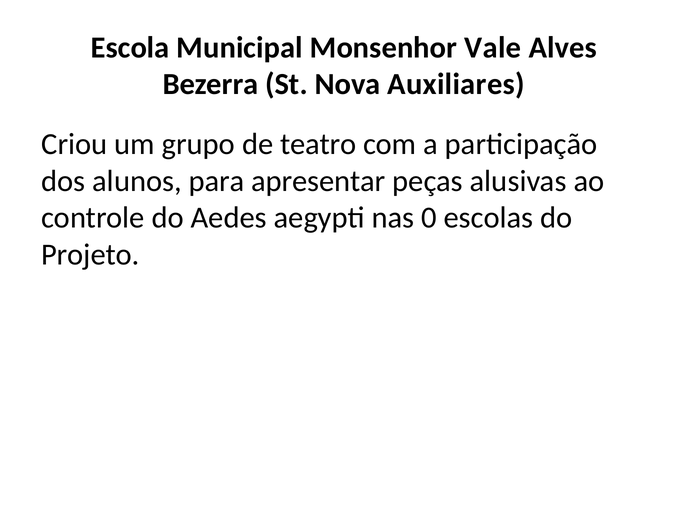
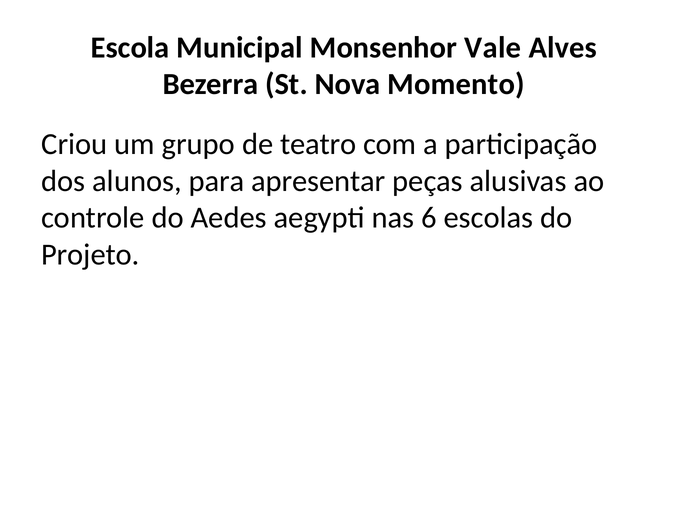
Auxiliares: Auxiliares -> Momento
0: 0 -> 6
